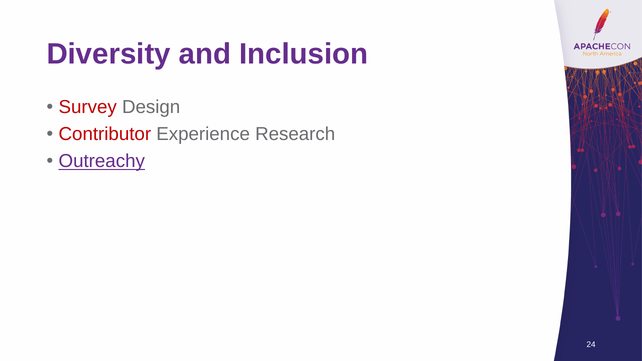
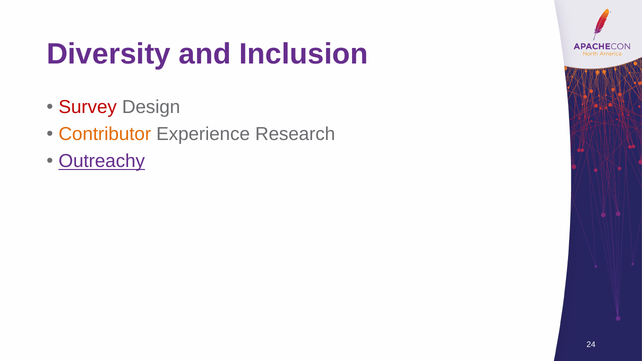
Contributor colour: red -> orange
